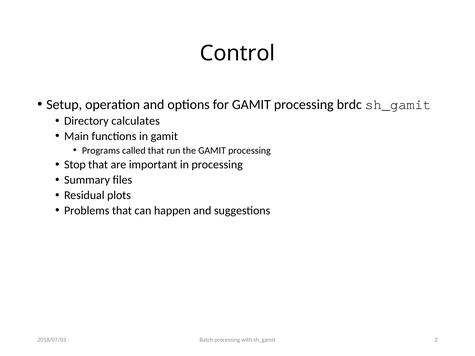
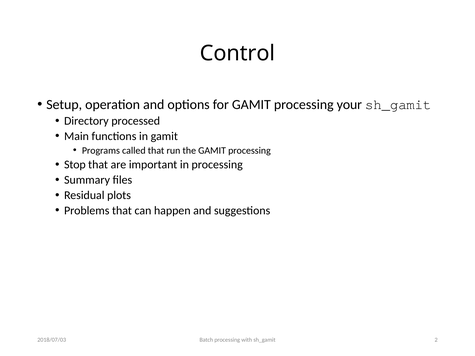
brdc: brdc -> your
calculates: calculates -> processed
